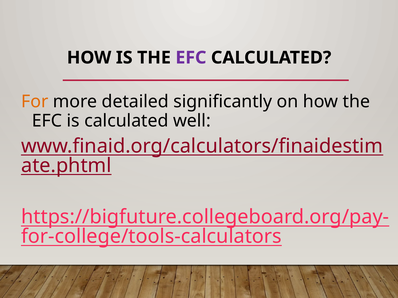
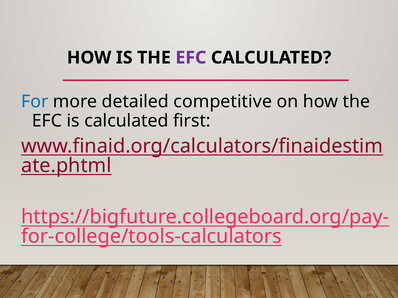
For colour: orange -> blue
significantly: significantly -> competitive
well: well -> first
